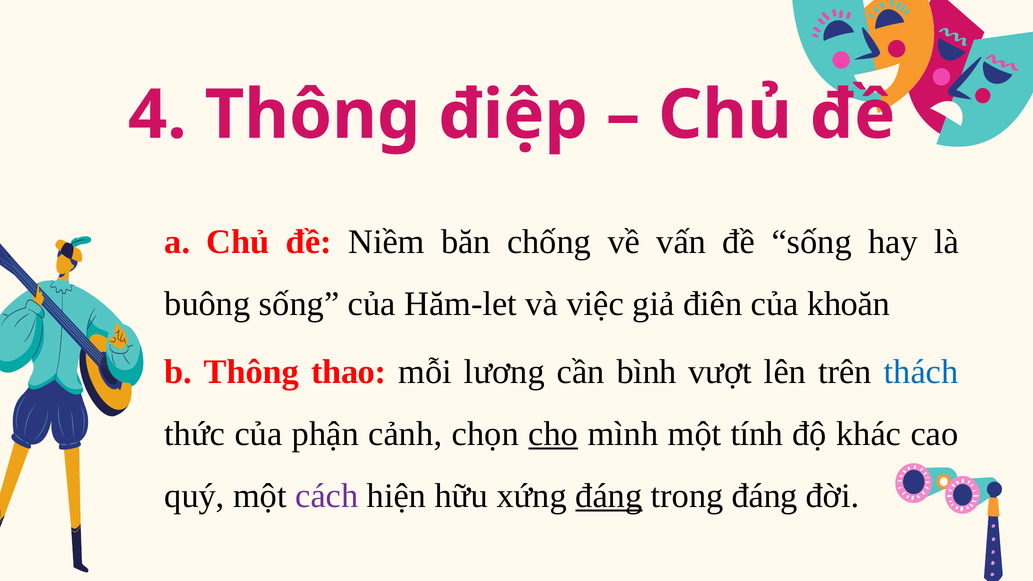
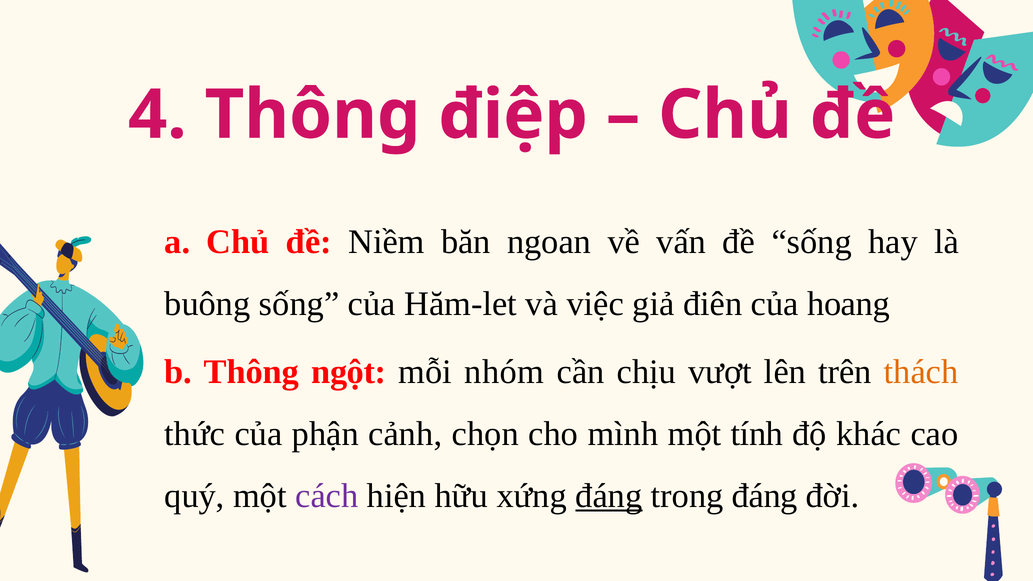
chống: chống -> ngoan
khoăn: khoăn -> hoang
thao: thao -> ngột
lương: lương -> nhóm
bình: bình -> chịu
thách colour: blue -> orange
cho underline: present -> none
